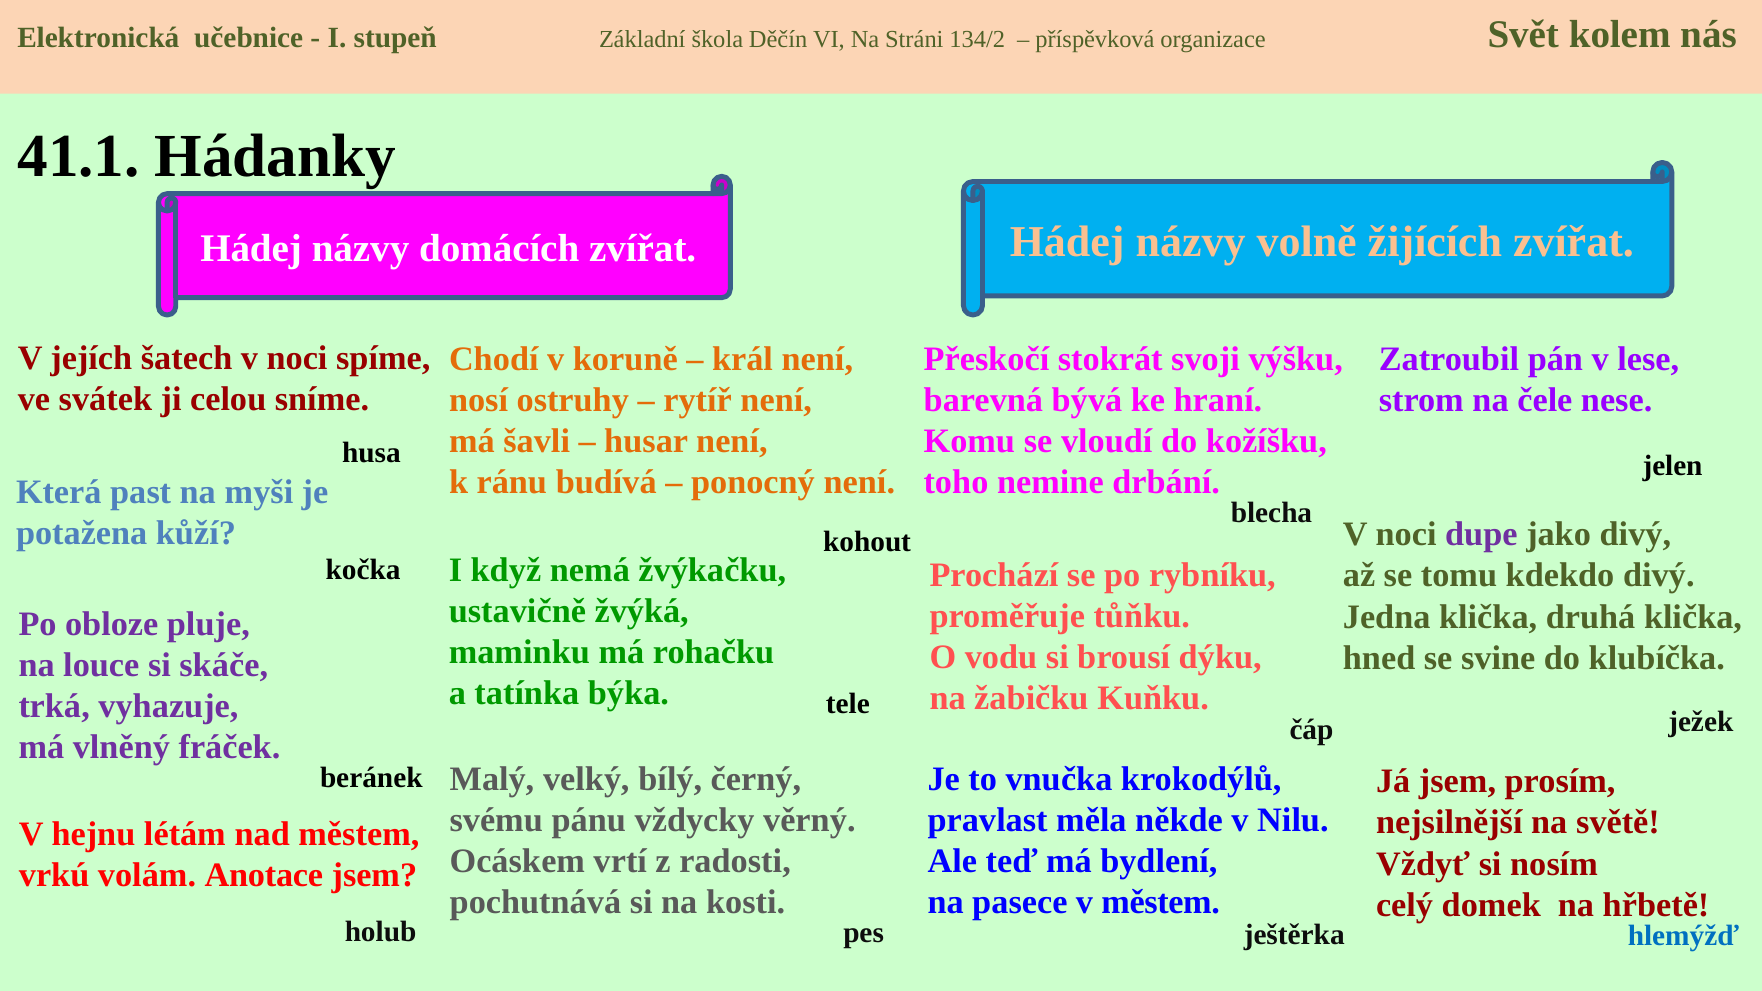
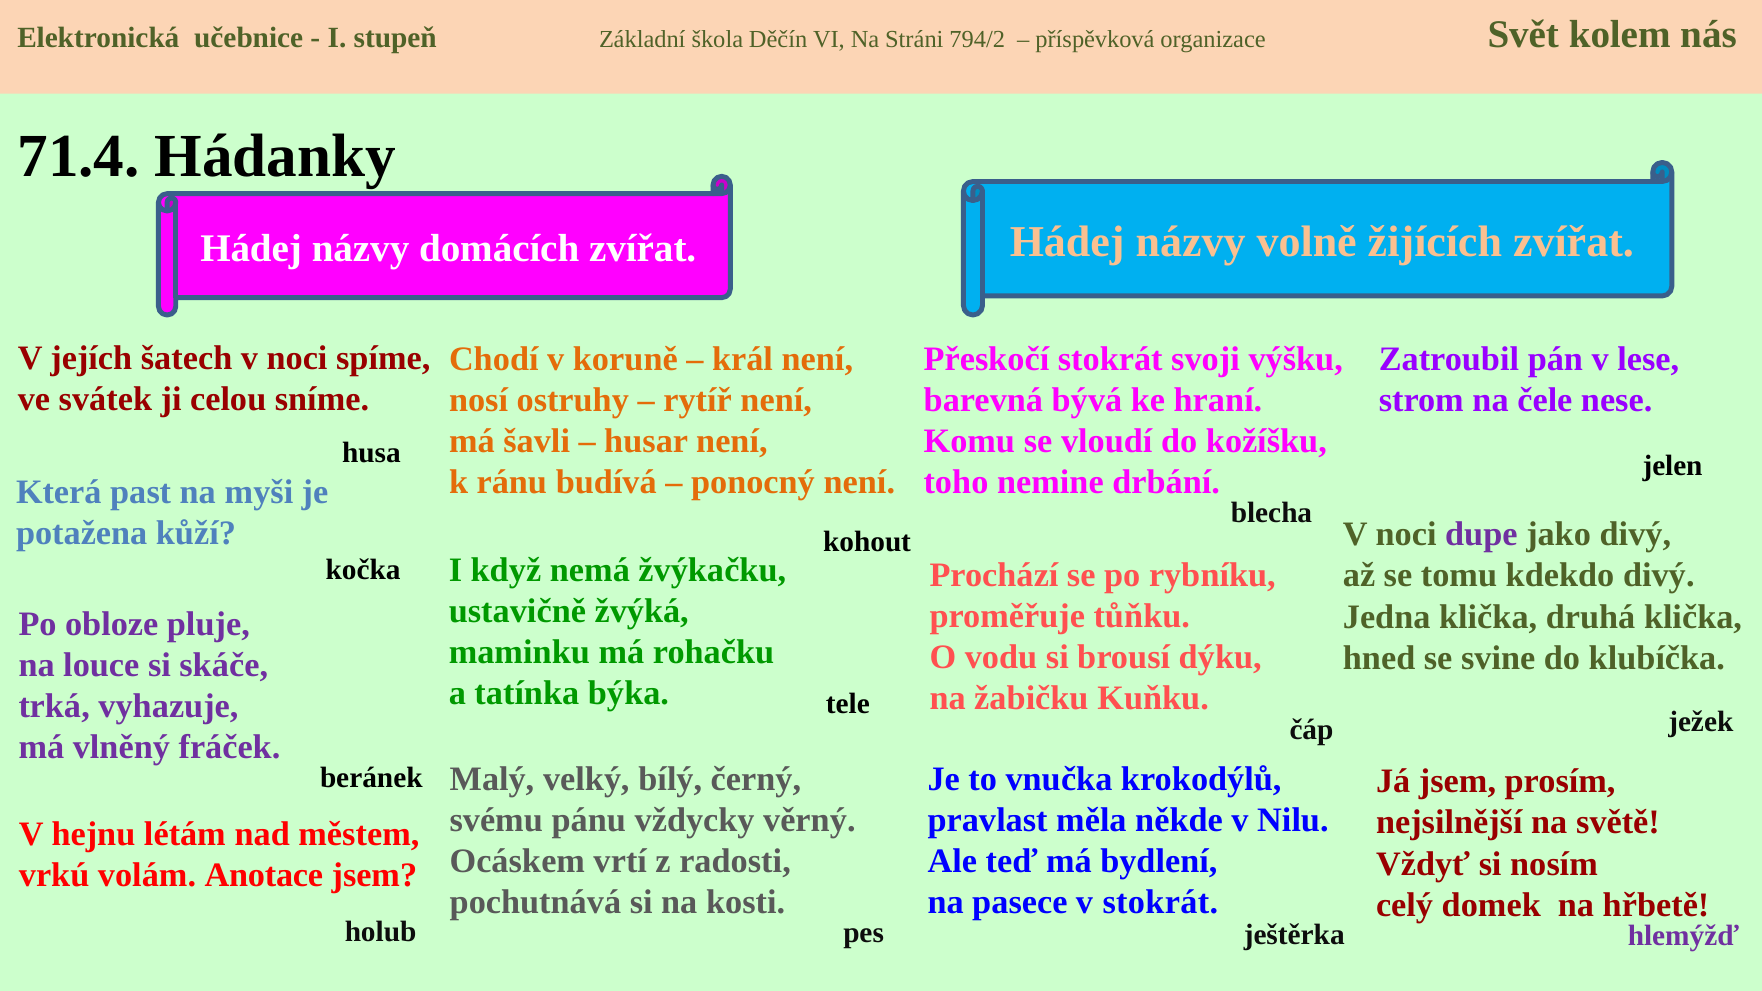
134/2: 134/2 -> 794/2
41.1: 41.1 -> 71.4
v městem: městem -> stokrát
hlemýžď colour: blue -> purple
